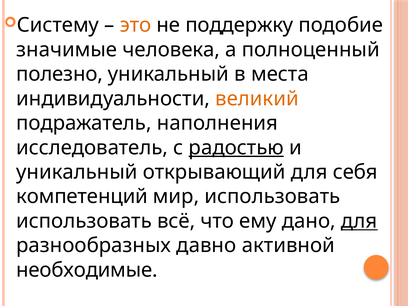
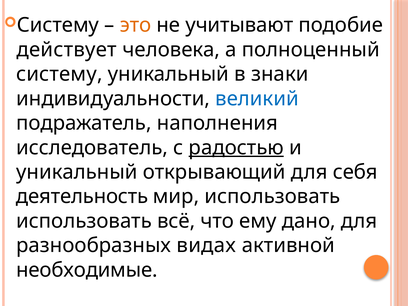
поддержку: поддержку -> учитывают
значимые: значимые -> действует
полезно at (60, 74): полезно -> систему
места: места -> знаки
великий colour: orange -> blue
компетенций: компетенций -> деятельность
для at (359, 221) underline: present -> none
давно: давно -> видах
